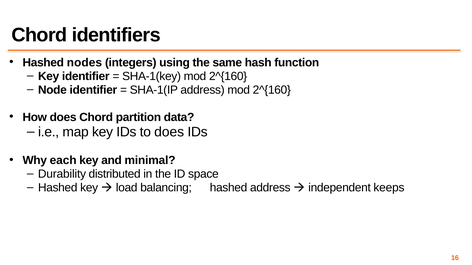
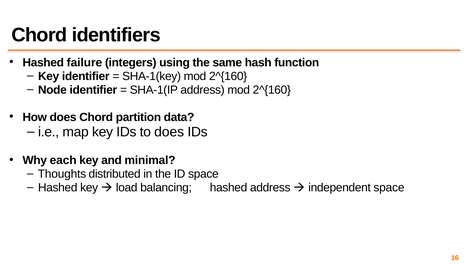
nodes: nodes -> failure
Durability: Durability -> Thoughts
independent keeps: keeps -> space
